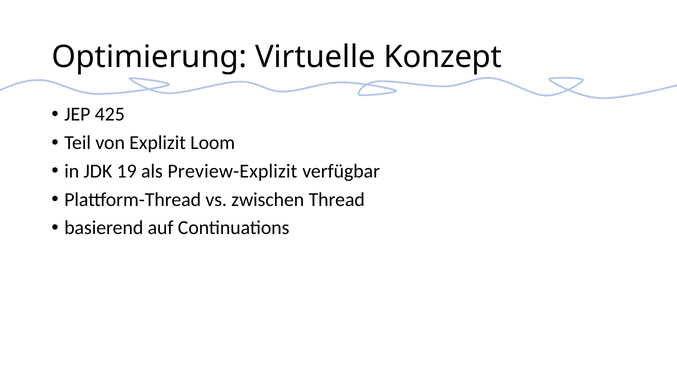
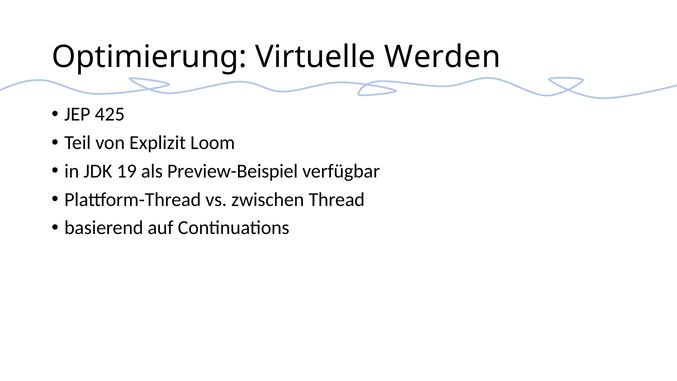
Konzept: Konzept -> Werden
Preview-Explizit: Preview-Explizit -> Preview-Beispiel
